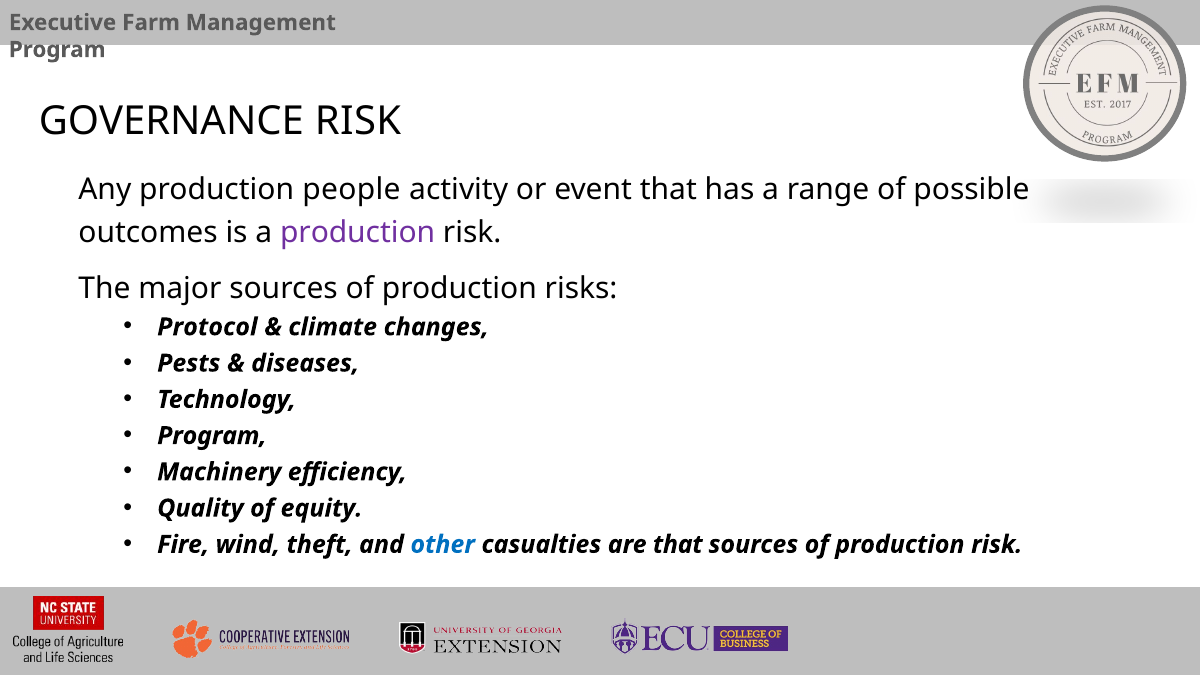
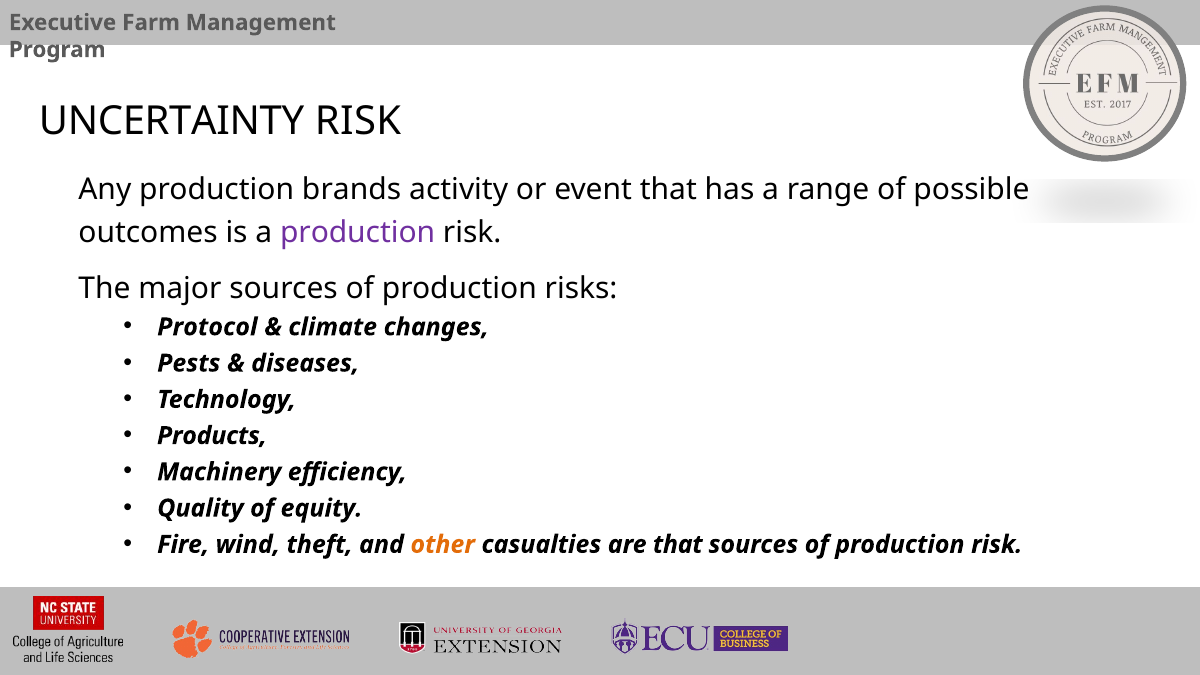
GOVERNANCE: GOVERNANCE -> UNCERTAINTY
people: people -> brands
Program at (212, 436): Program -> Products
other colour: blue -> orange
